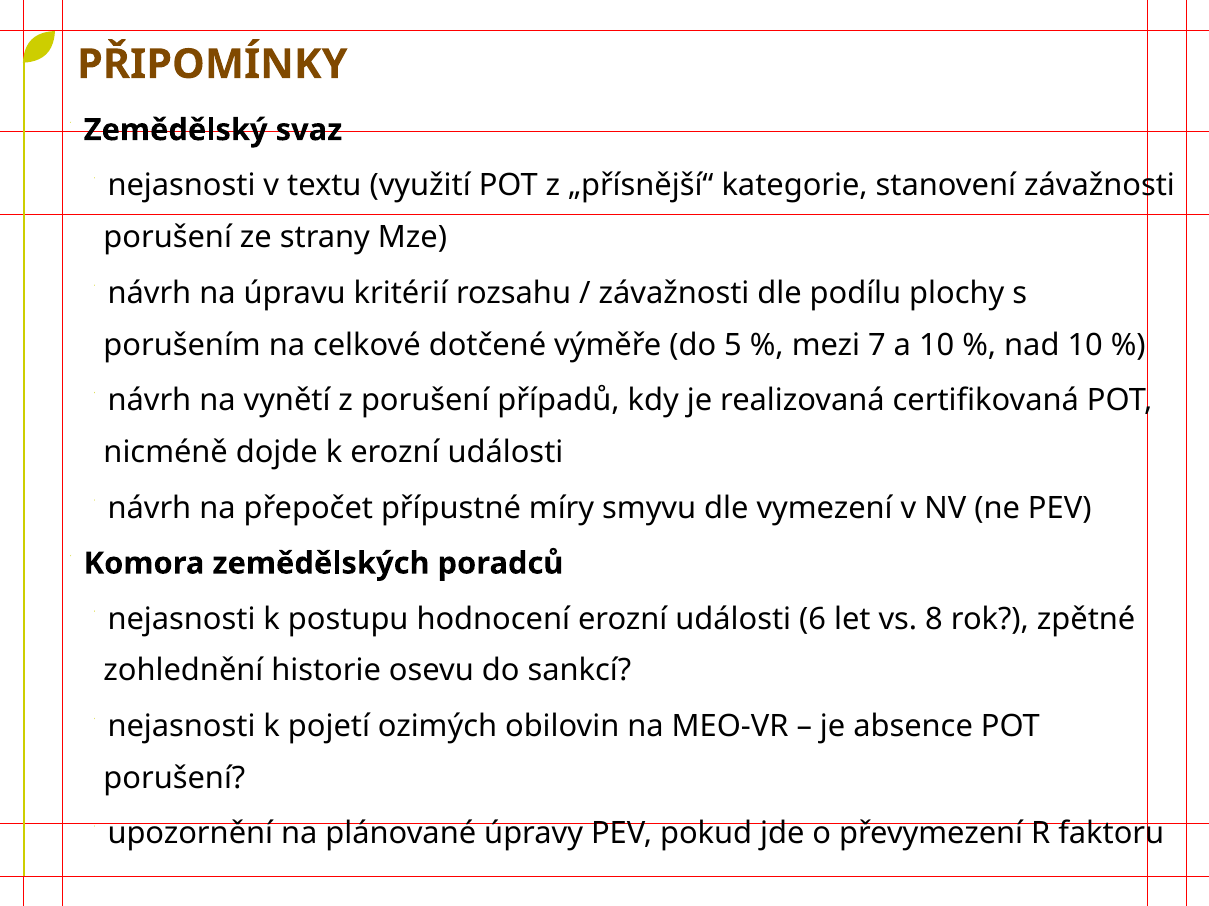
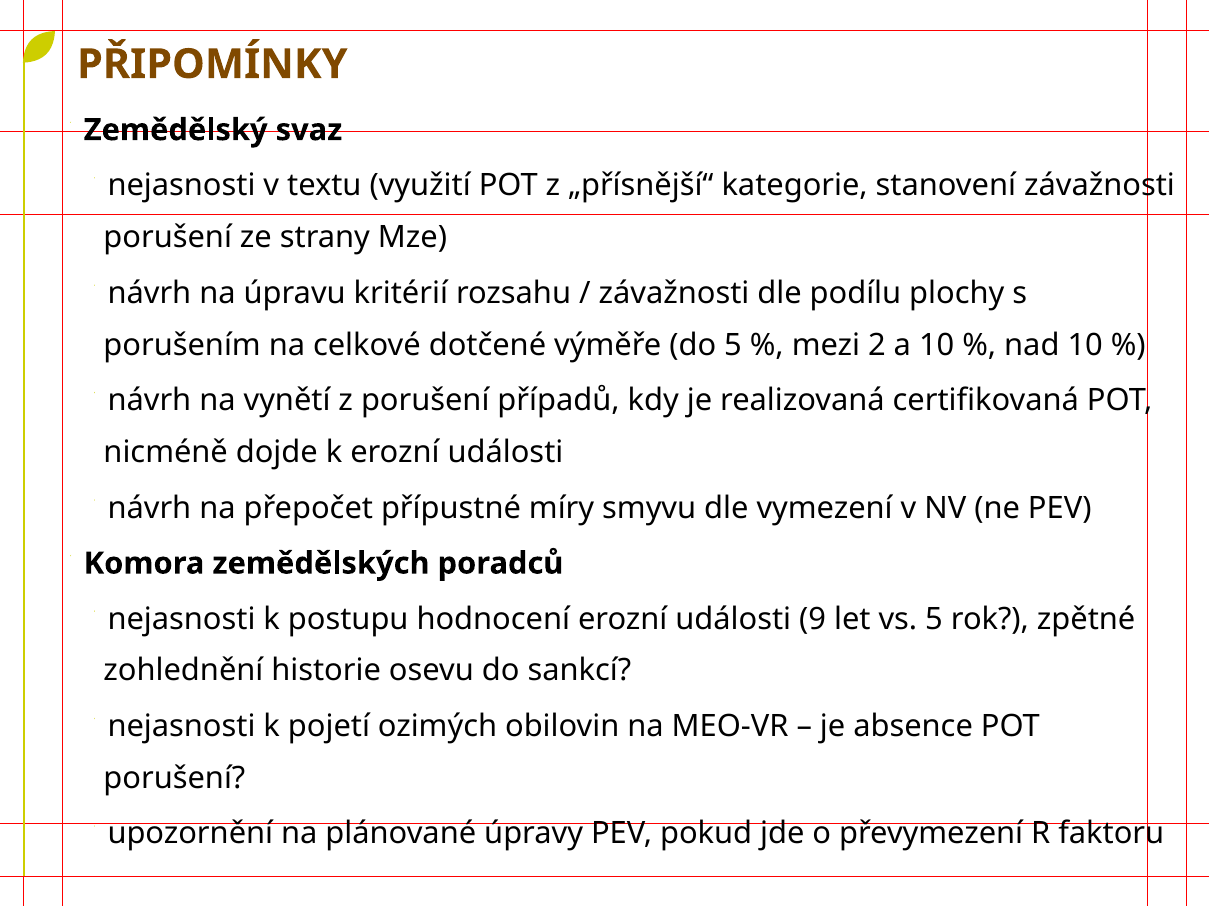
7: 7 -> 2
6: 6 -> 9
vs 8: 8 -> 5
